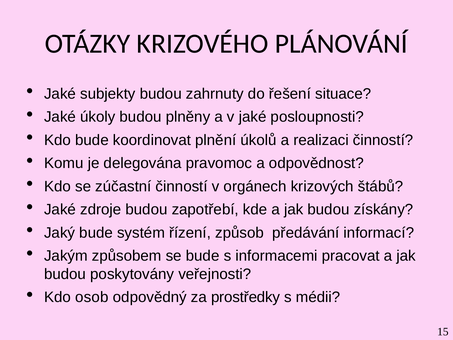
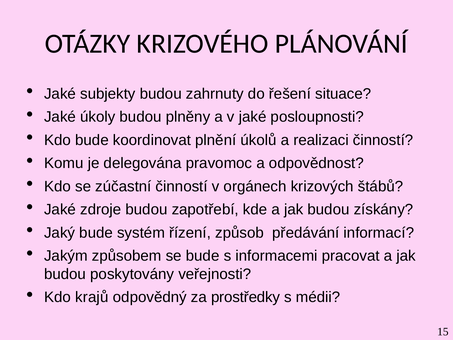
osob: osob -> krajů
